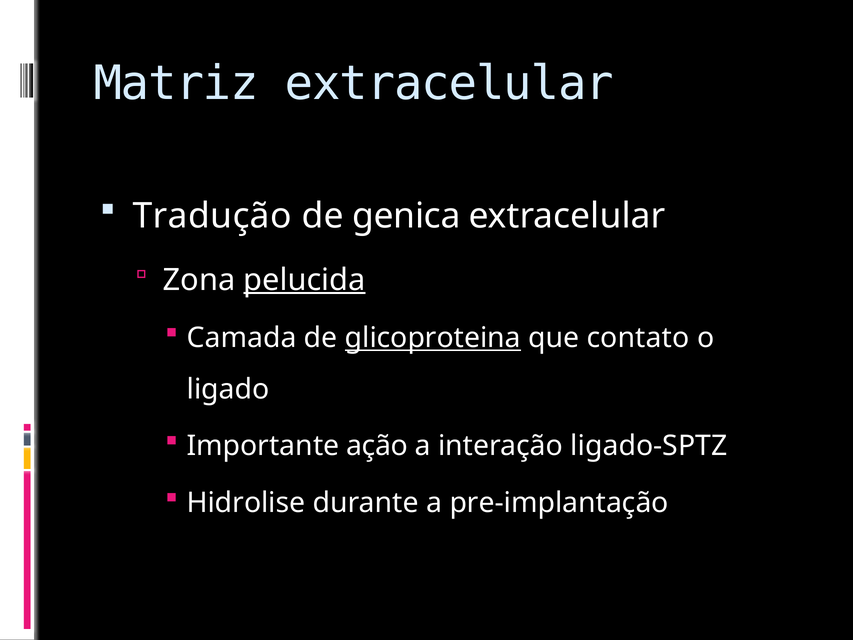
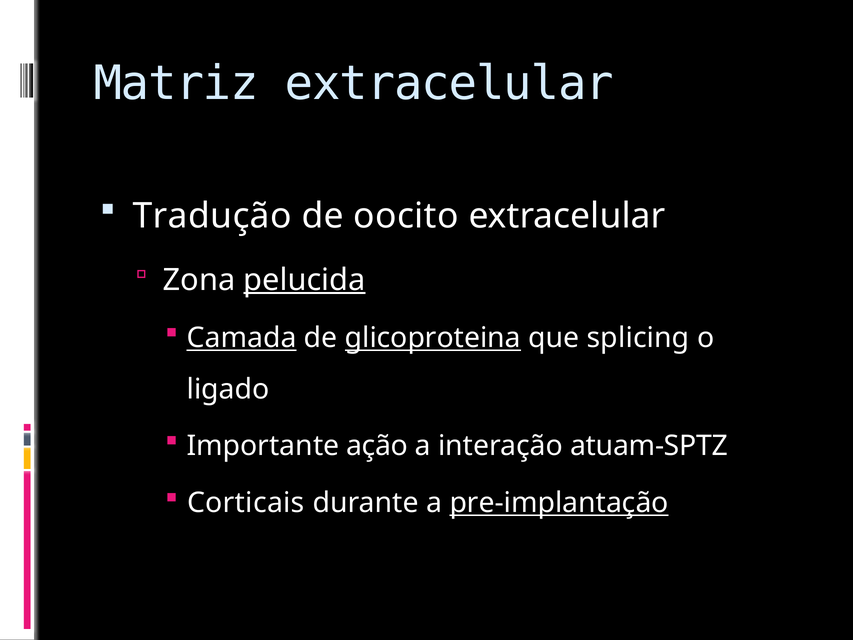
genica: genica -> oocito
Camada underline: none -> present
contato: contato -> splicing
ligado-SPTZ: ligado-SPTZ -> atuam-SPTZ
Hidrolise: Hidrolise -> Corticais
pre-implantação underline: none -> present
